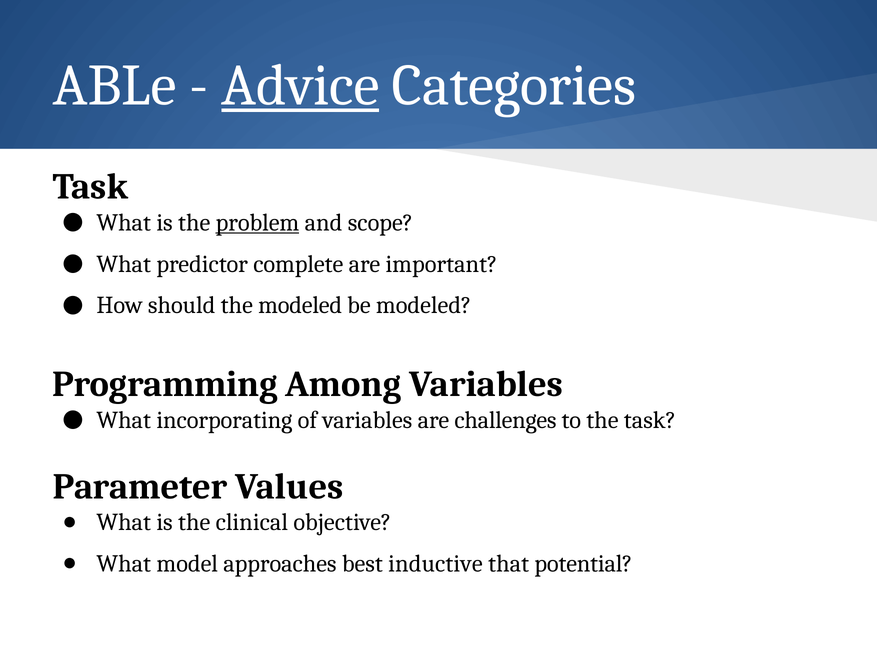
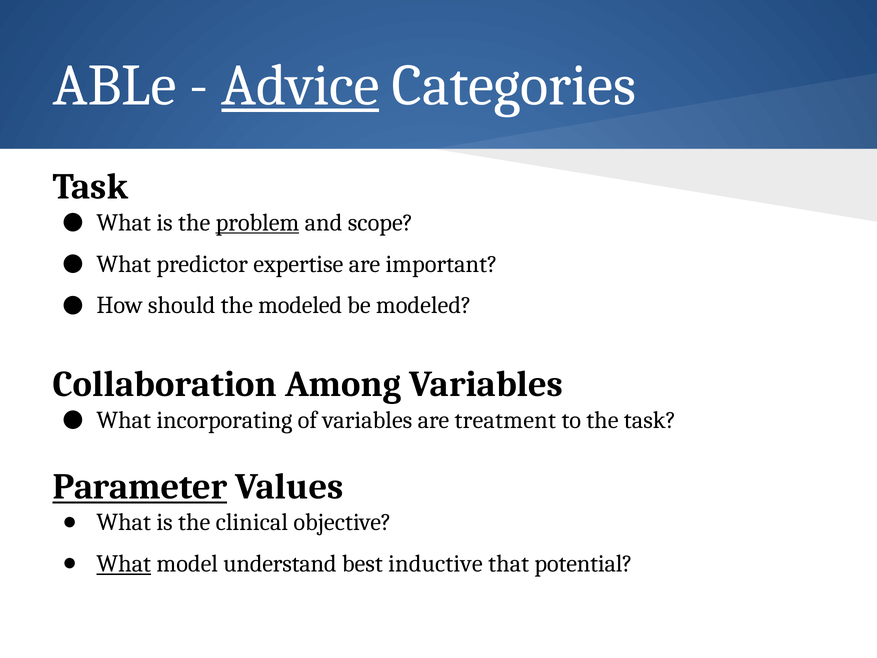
complete: complete -> expertise
Programming: Programming -> Collaboration
challenges: challenges -> treatment
Parameter underline: none -> present
What at (124, 564) underline: none -> present
approaches: approaches -> understand
